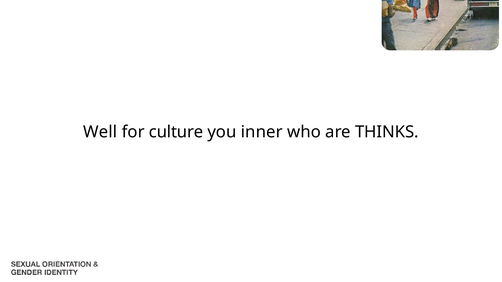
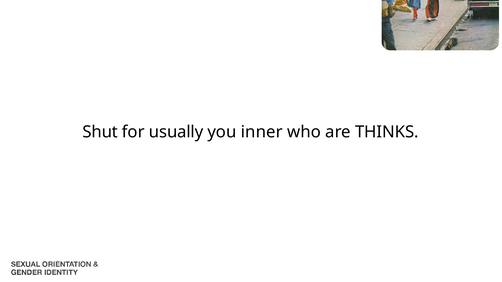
Well: Well -> Shut
culture: culture -> usually
